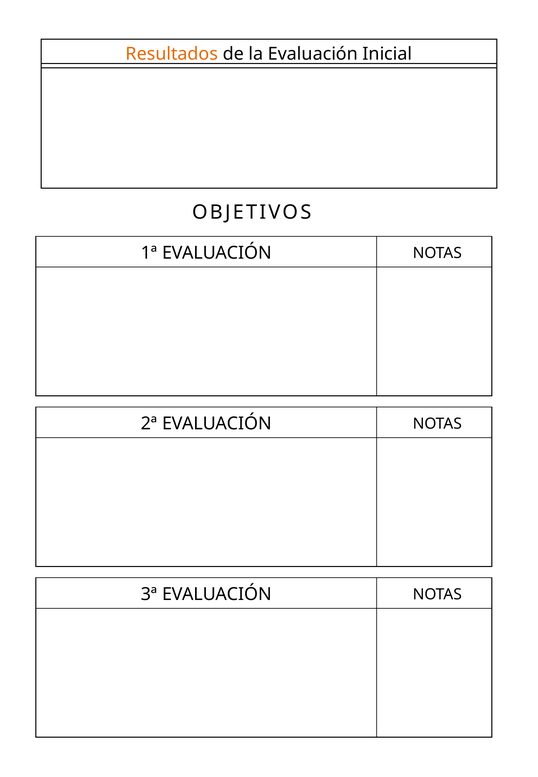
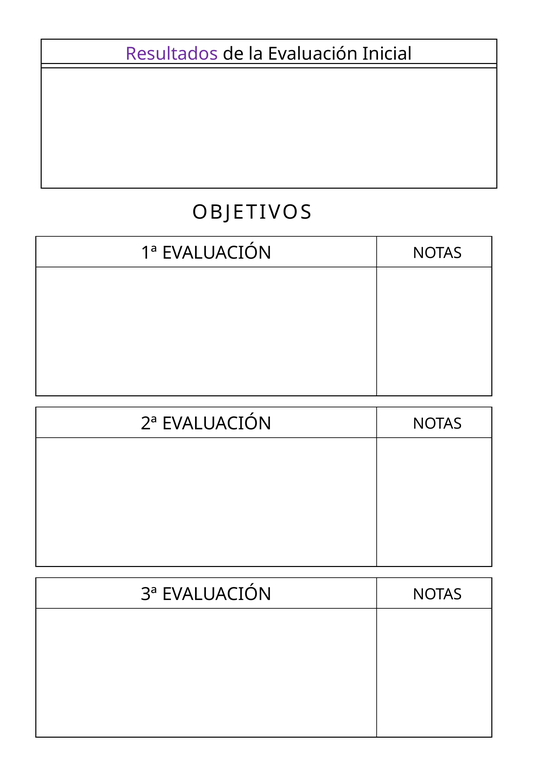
Resultados colour: orange -> purple
